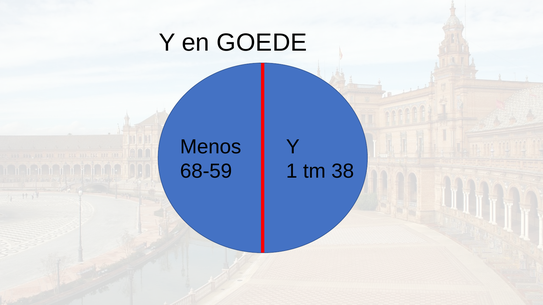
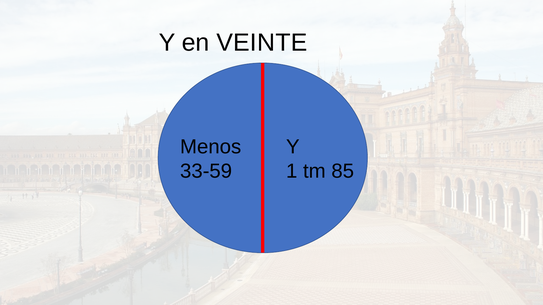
GOEDE: GOEDE -> VEINTE
68-59: 68-59 -> 33-59
38: 38 -> 85
